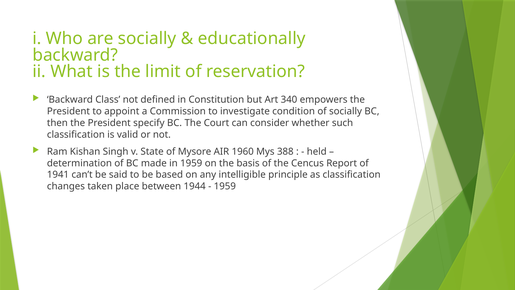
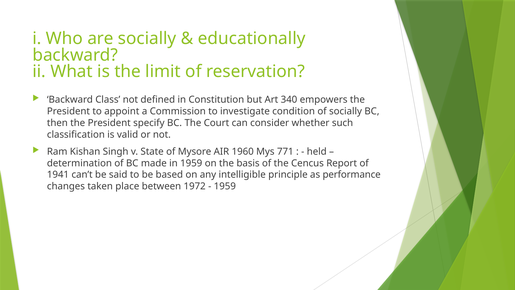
388: 388 -> 771
as classification: classification -> performance
1944: 1944 -> 1972
